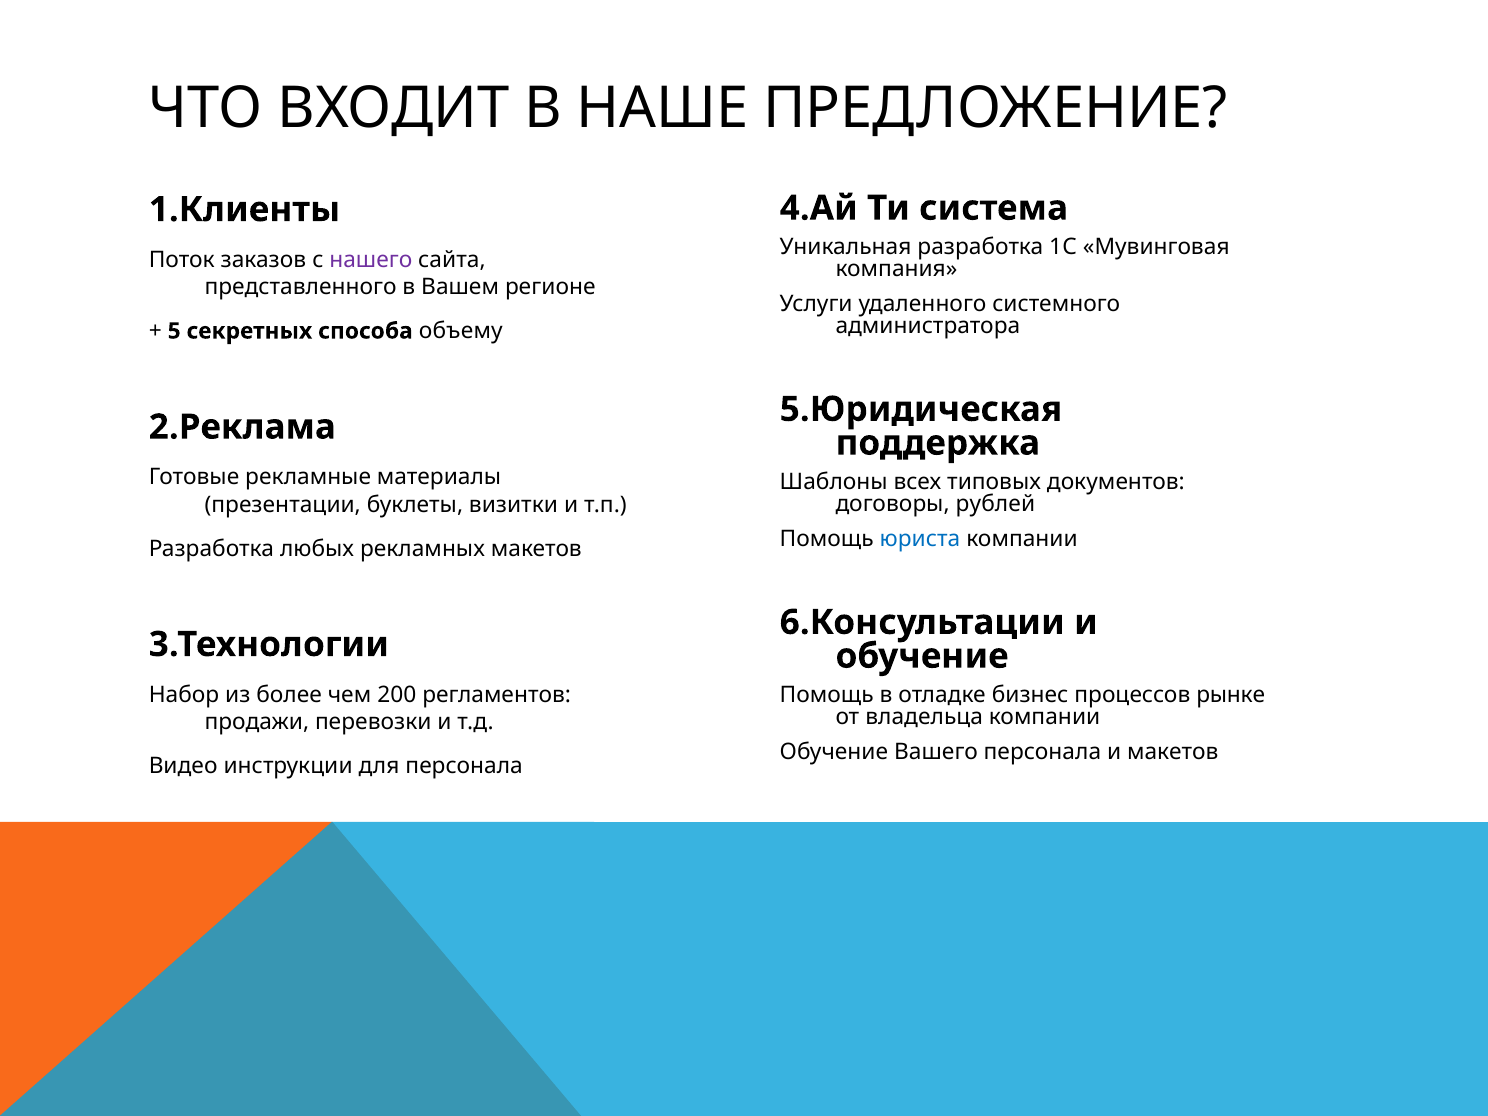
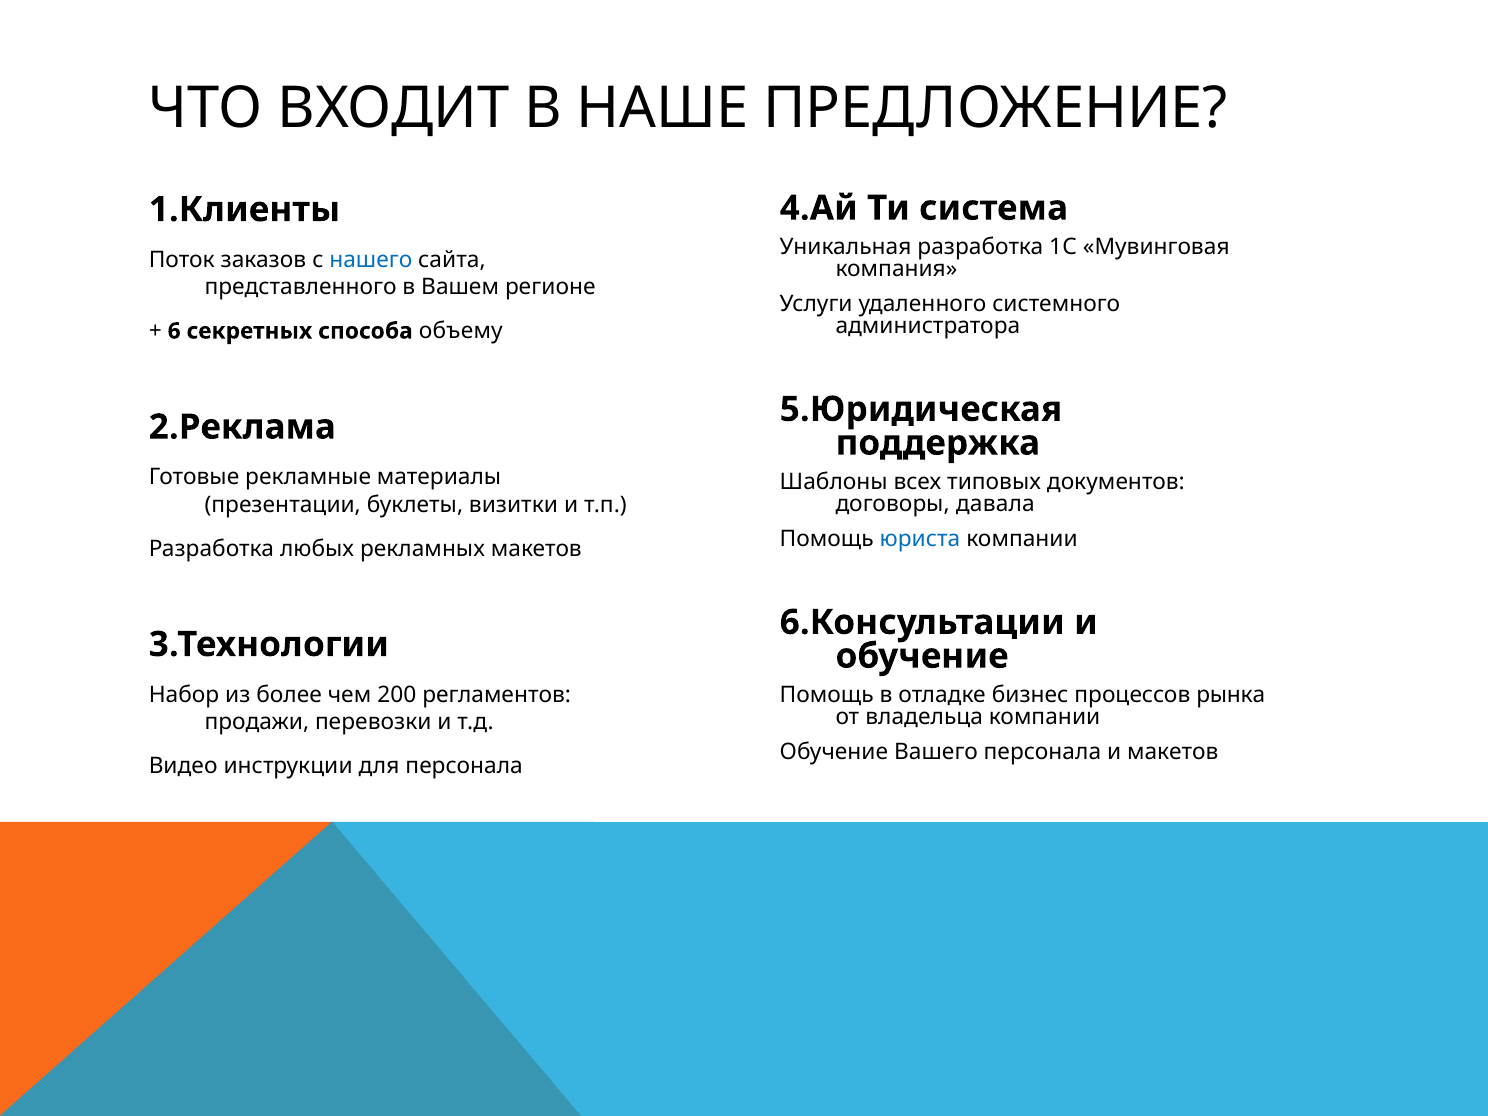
нашего colour: purple -> blue
5: 5 -> 6
рублей: рублей -> давала
рынке: рынке -> рынка
